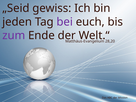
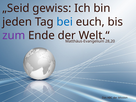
bei colour: purple -> blue
